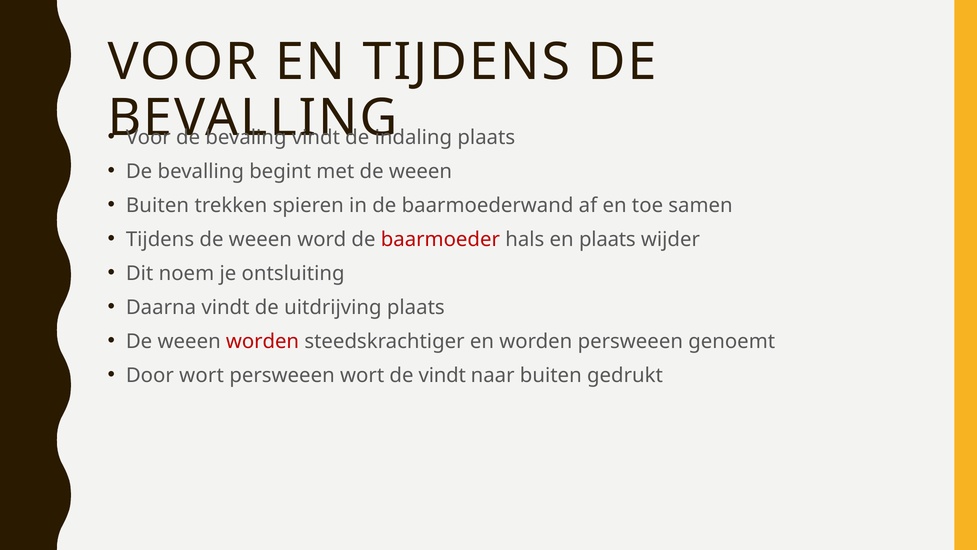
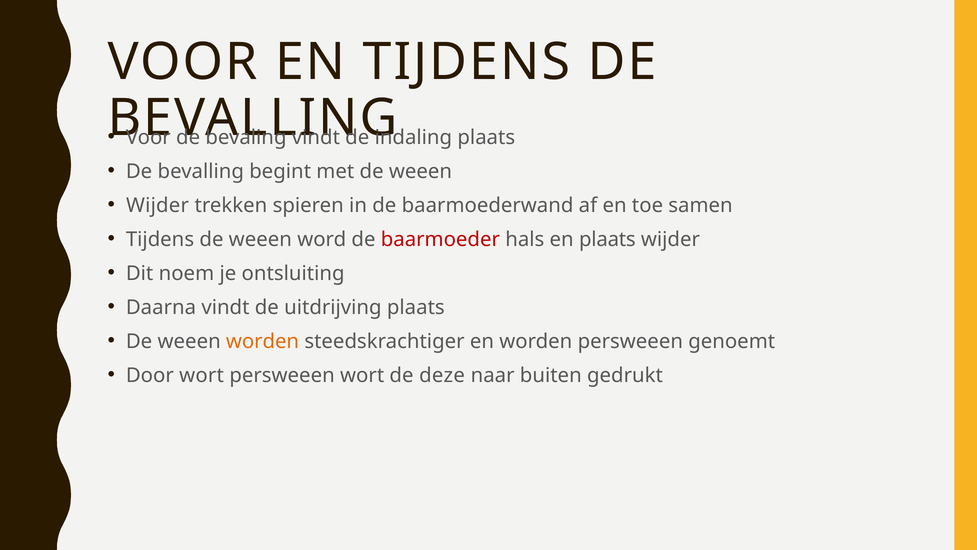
Buiten at (158, 205): Buiten -> Wijder
worden at (263, 341) colour: red -> orange
de vindt: vindt -> deze
